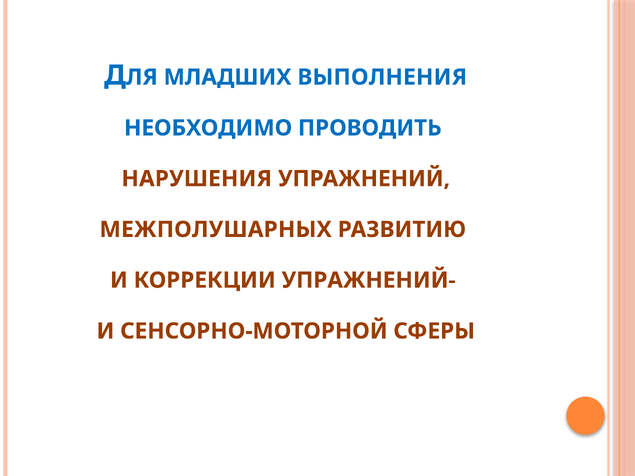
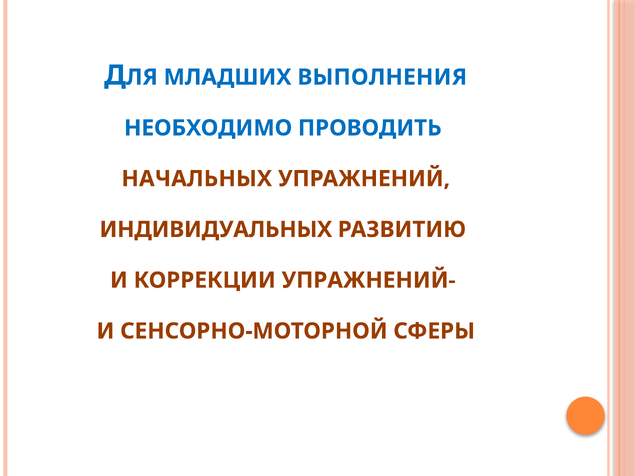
НАРУШЕНИЯ: НАРУШЕНИЯ -> НАЧАЛЬНЫХ
МЕЖПОЛУШАРНЫХ: МЕЖПОЛУШАРНЫХ -> ИНДИВИДУАЛЬНЫХ
